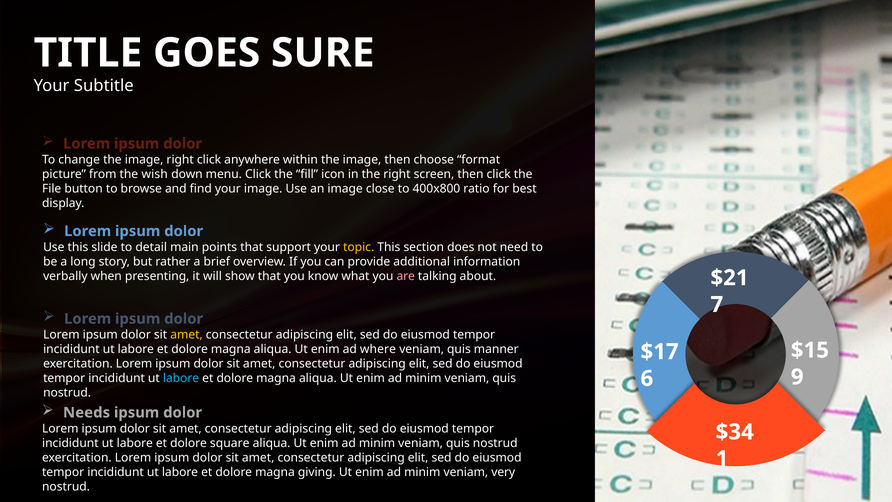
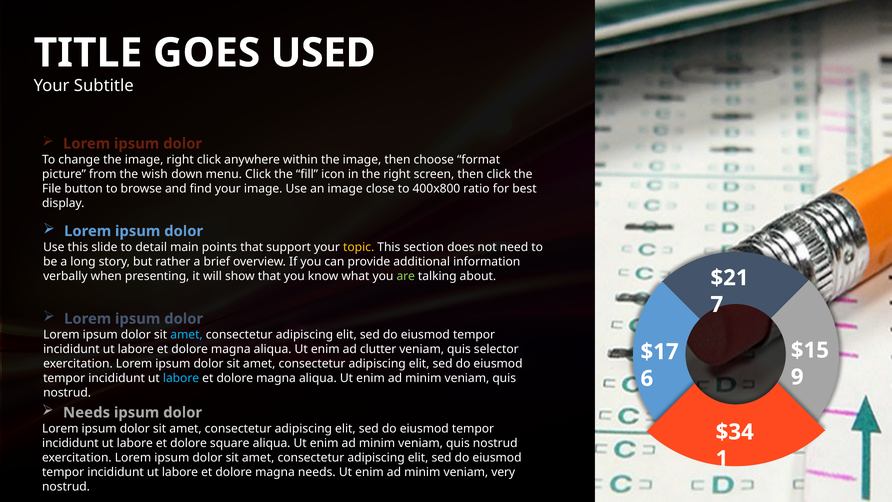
SURE: SURE -> USED
are colour: pink -> light green
amet at (187, 335) colour: yellow -> light blue
where: where -> clutter
manner: manner -> selector
magna giving: giving -> needs
